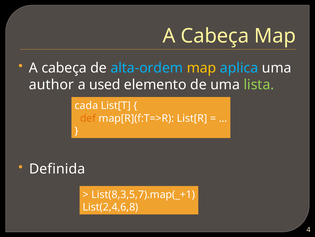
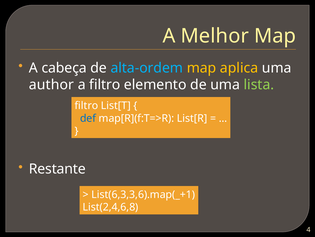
Cabeça at (215, 36): Cabeça -> Melhor
aplica colour: light blue -> yellow
a used: used -> filtro
cada at (86, 105): cada -> filtro
def colour: orange -> blue
Definida: Definida -> Restante
List(8,3,5,7).map(_+1: List(8,3,5,7).map(_+1 -> List(6,3,3,6).map(_+1
